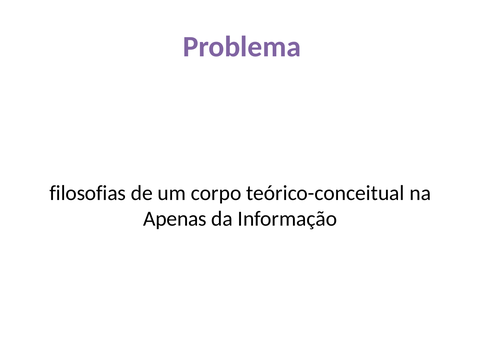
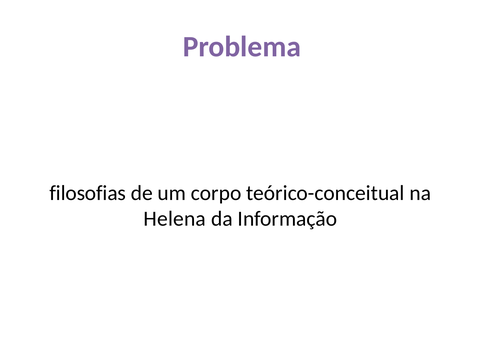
Apenas: Apenas -> Helena
